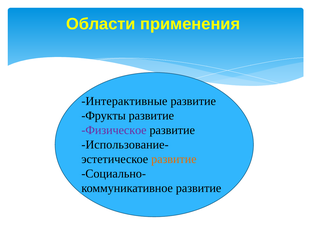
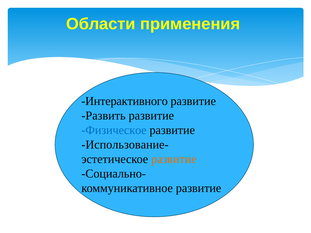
Интерактивные: Интерактивные -> Интерактивного
Фрукты: Фрукты -> Развить
Физическое colour: purple -> blue
